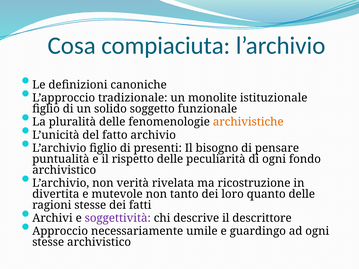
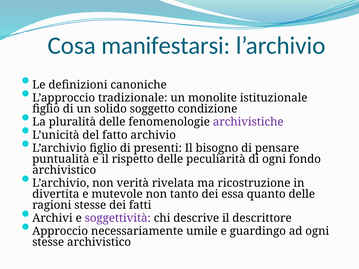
compiaciuta: compiaciuta -> manifestarsi
funzionale: funzionale -> condizione
archivistiche colour: orange -> purple
loro: loro -> essa
